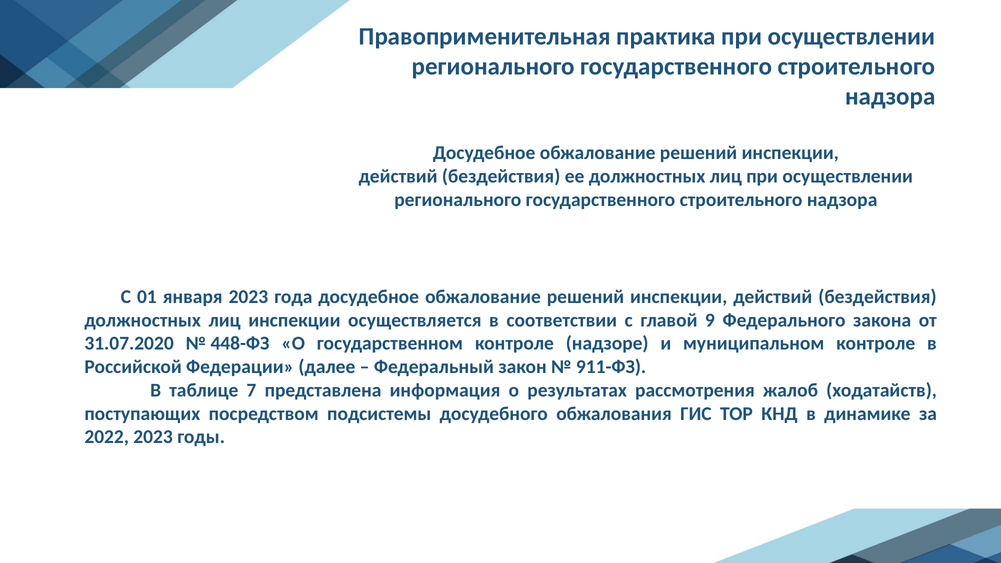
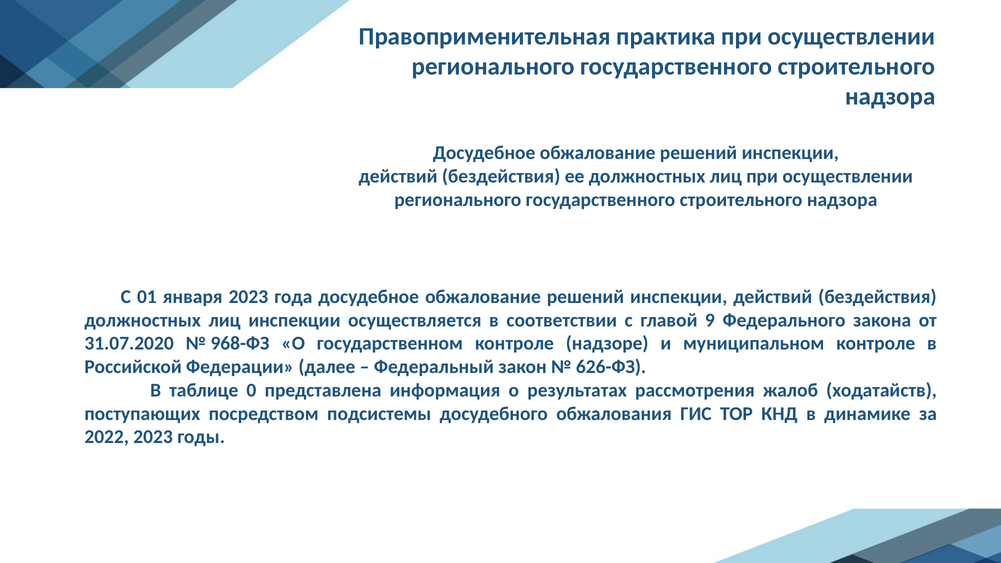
448-ФЗ: 448-ФЗ -> 968-ФЗ
911-ФЗ: 911-ФЗ -> 626-ФЗ
7: 7 -> 0
